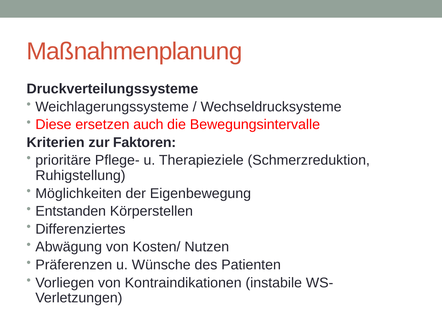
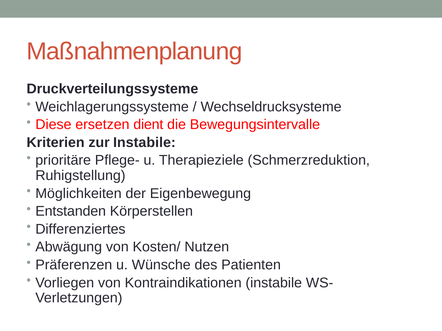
auch: auch -> dient
zur Faktoren: Faktoren -> Instabile
